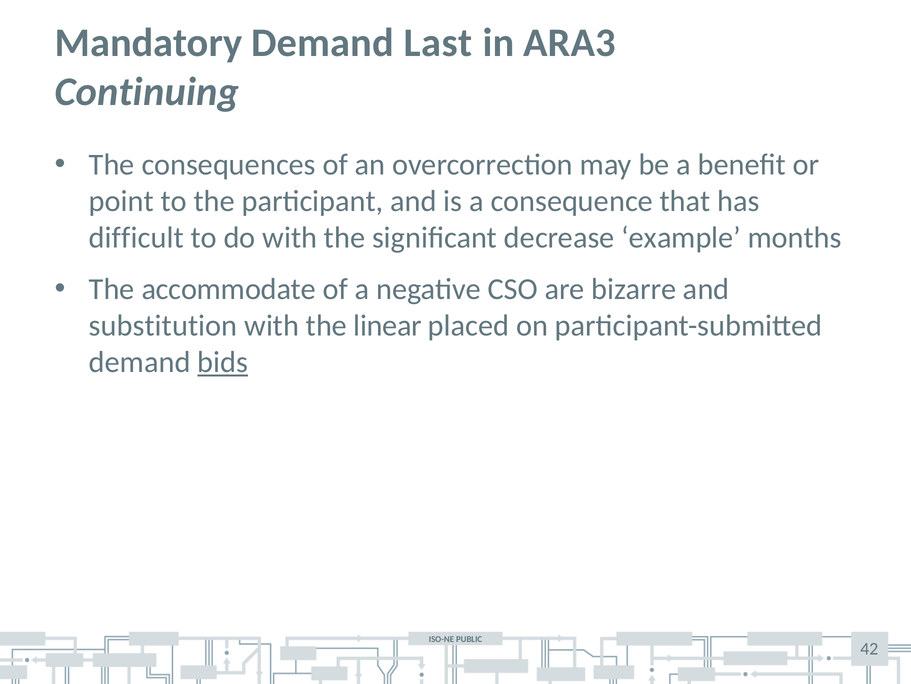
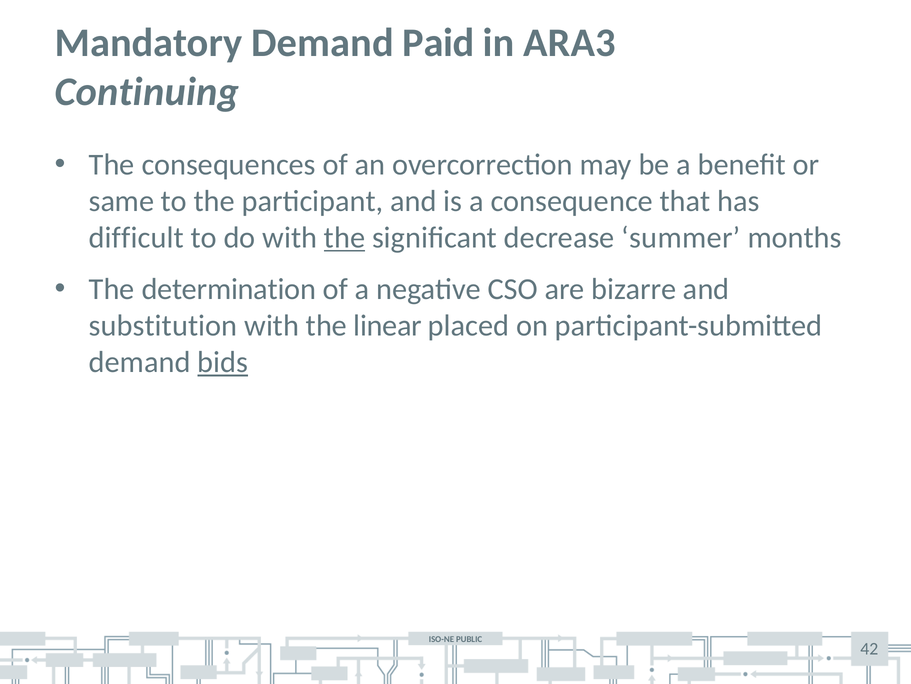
Last: Last -> Paid
point: point -> same
the at (345, 237) underline: none -> present
example: example -> summer
accommodate: accommodate -> determination
